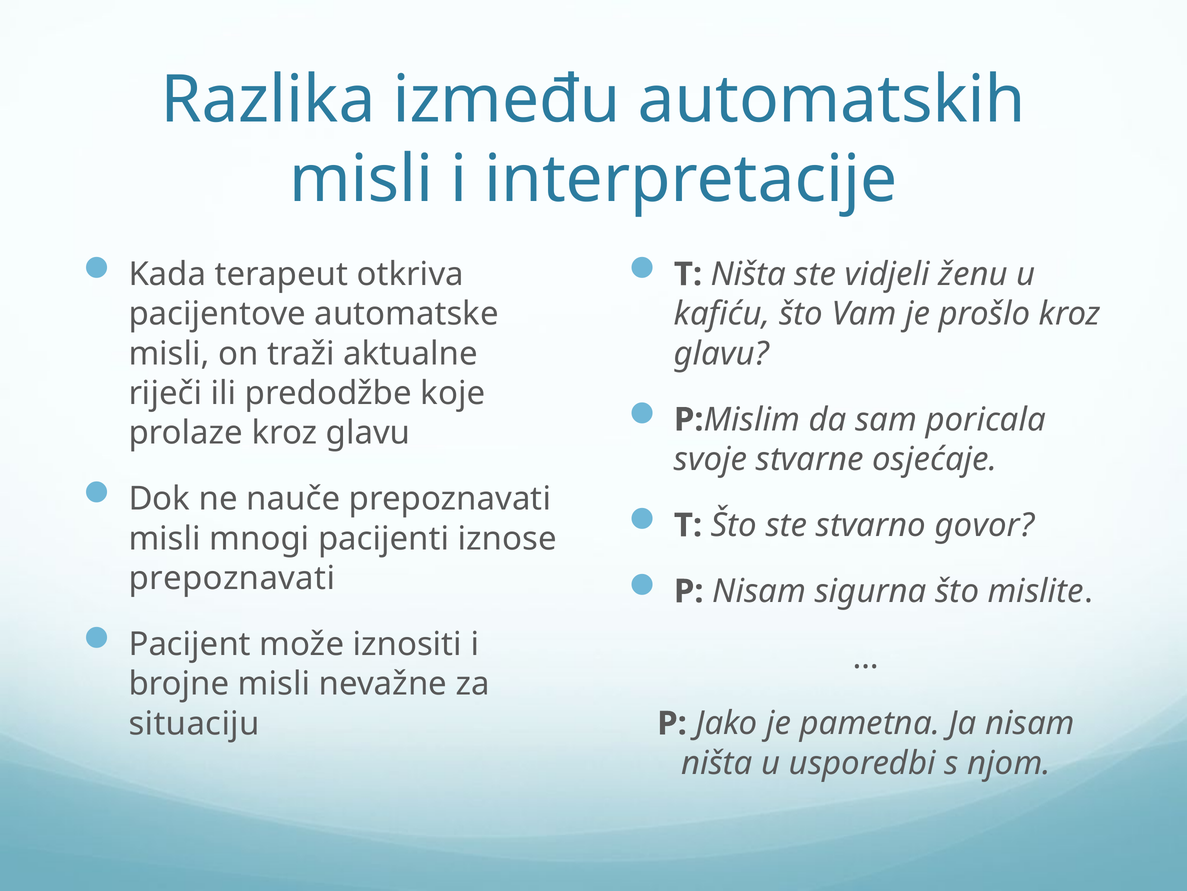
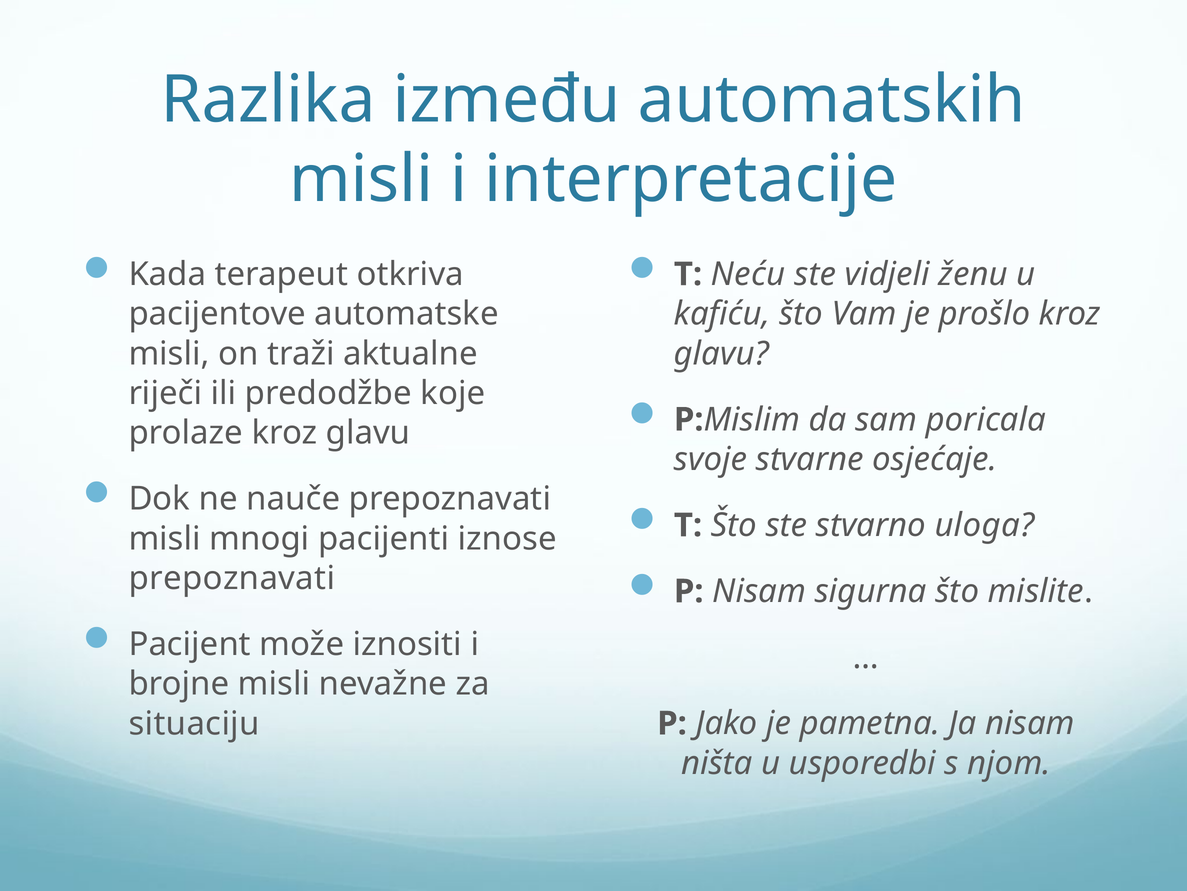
T Ništa: Ništa -> Neću
govor: govor -> uloga
